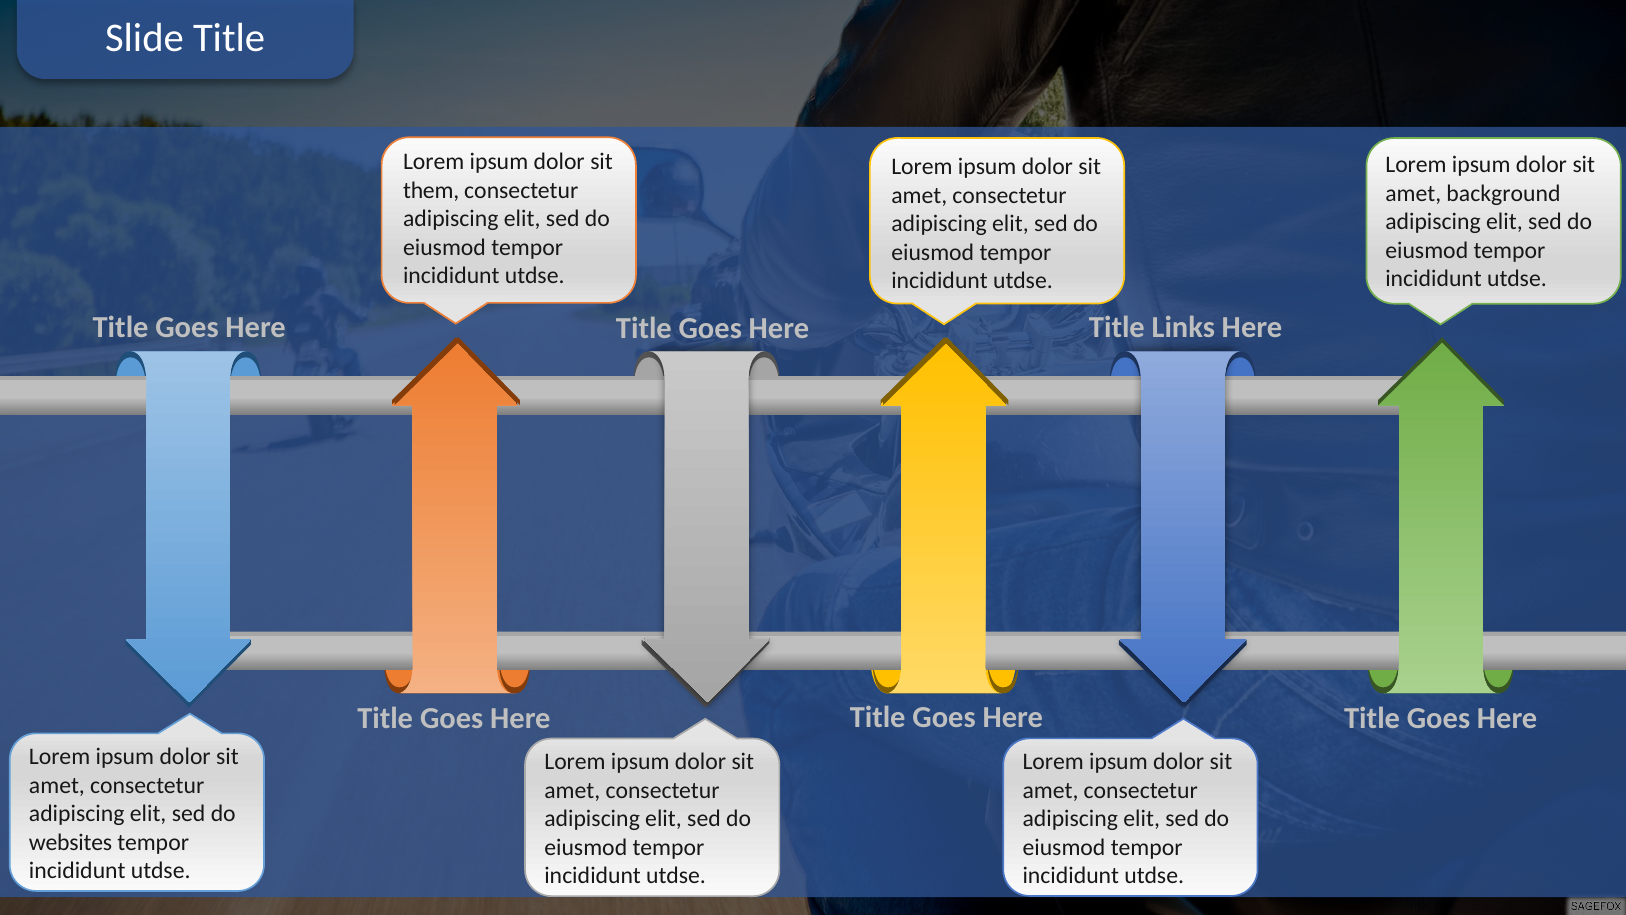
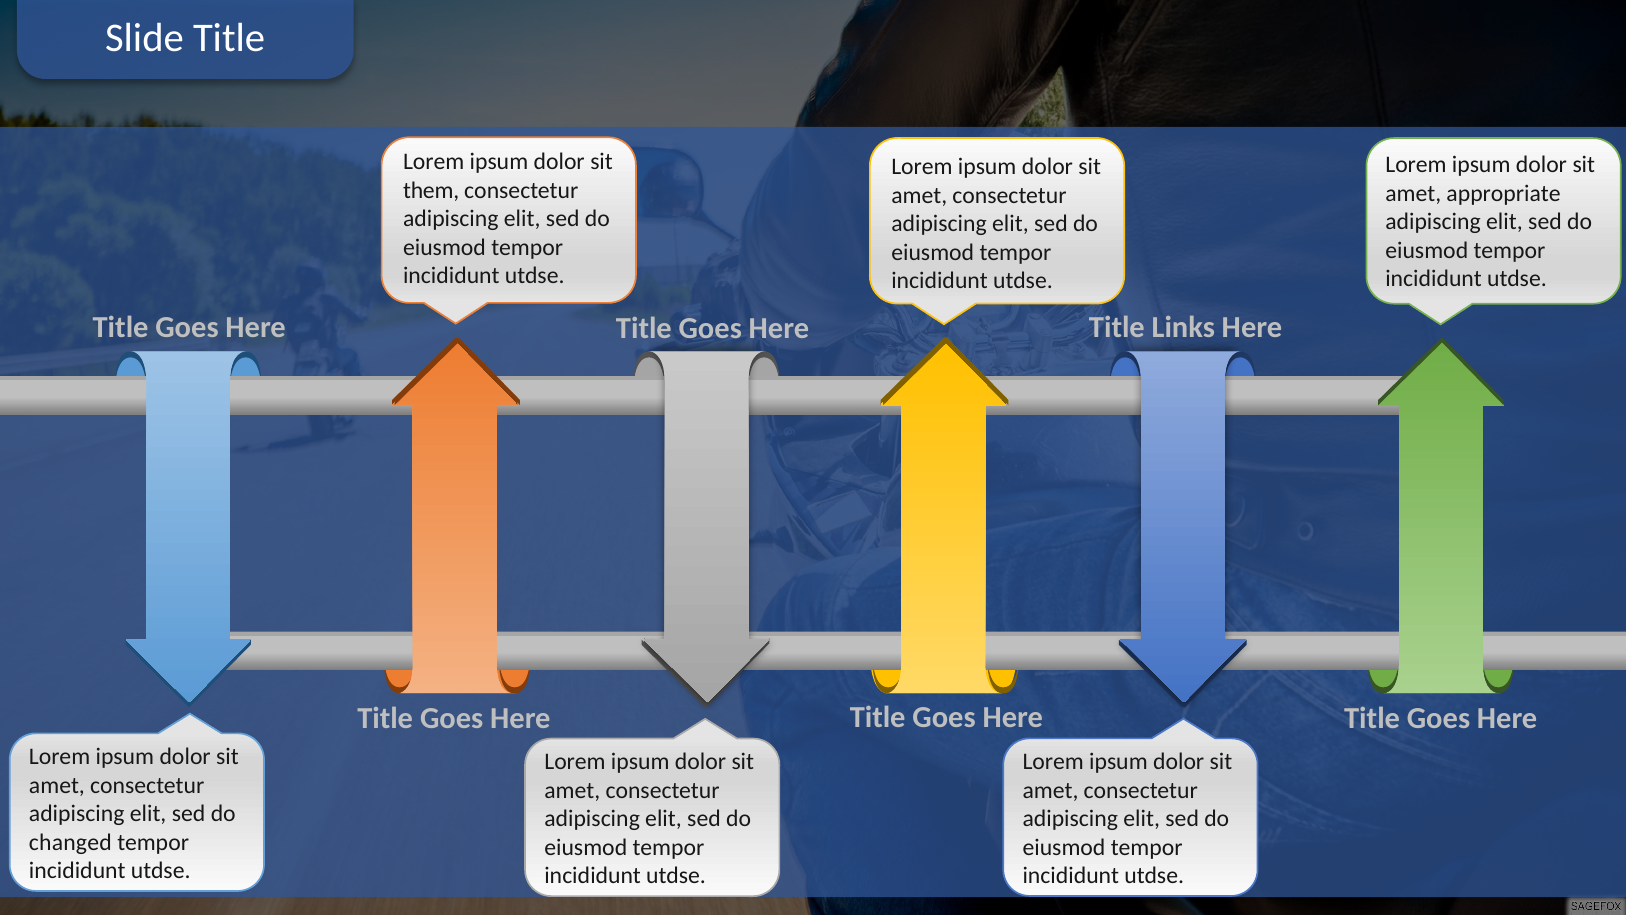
background: background -> appropriate
websites: websites -> changed
